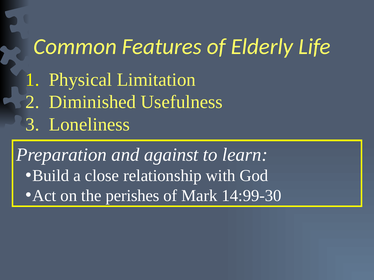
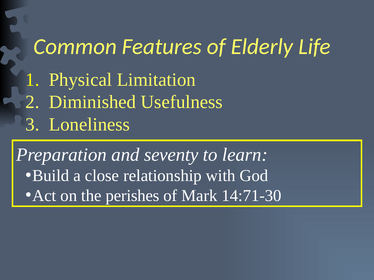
against: against -> seventy
14:99-30: 14:99-30 -> 14:71-30
